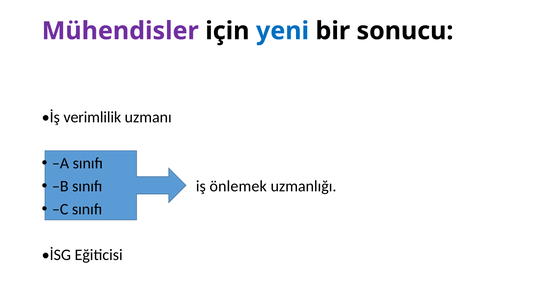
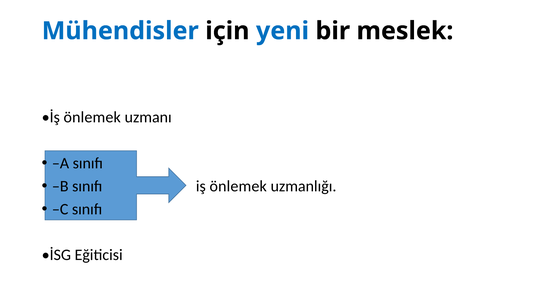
Mühendisler colour: purple -> blue
sonucu: sonucu -> meslek
İş verimlilik: verimlilik -> önlemek
